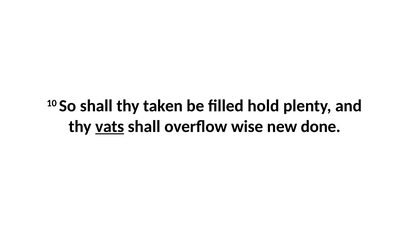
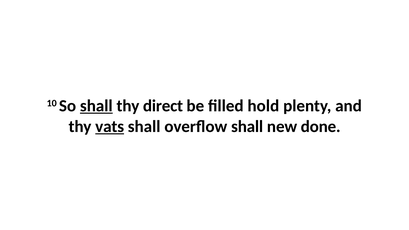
shall at (96, 106) underline: none -> present
taken: taken -> direct
overflow wise: wise -> shall
